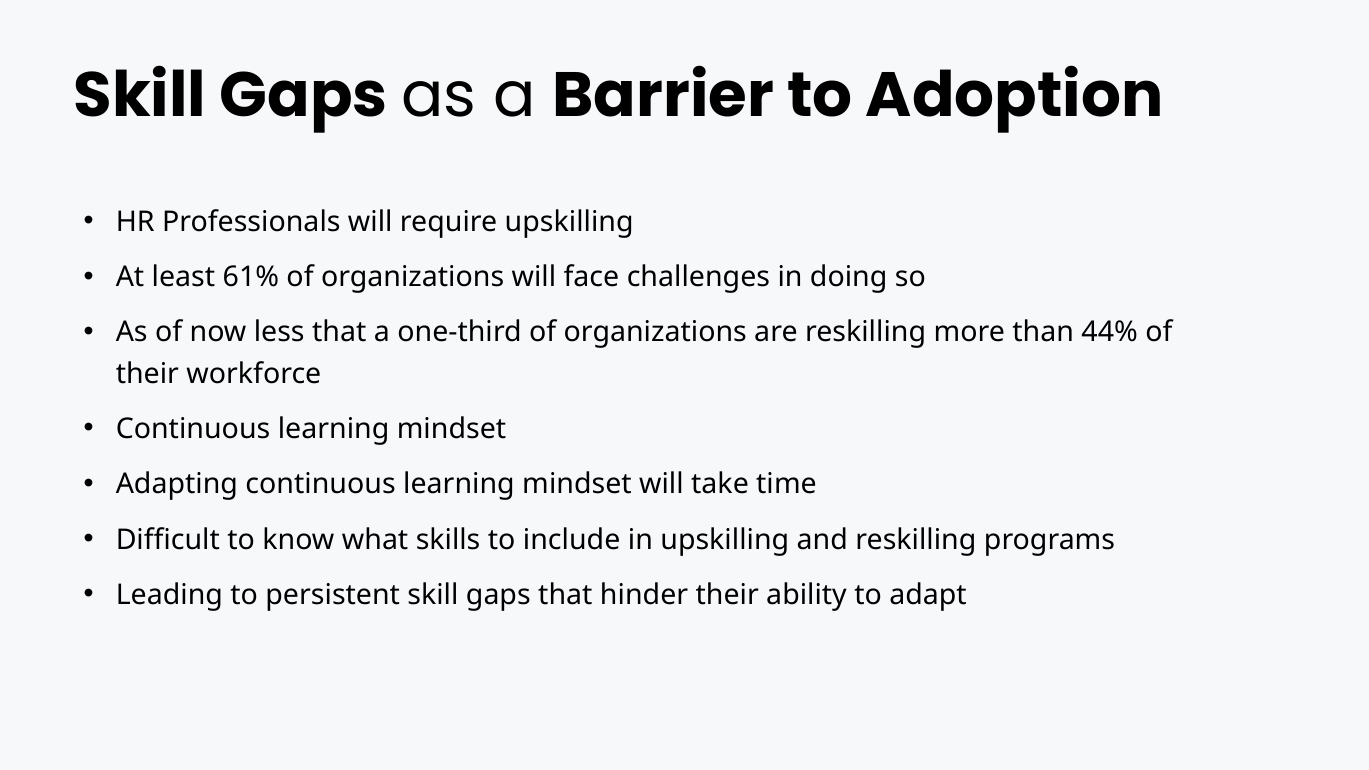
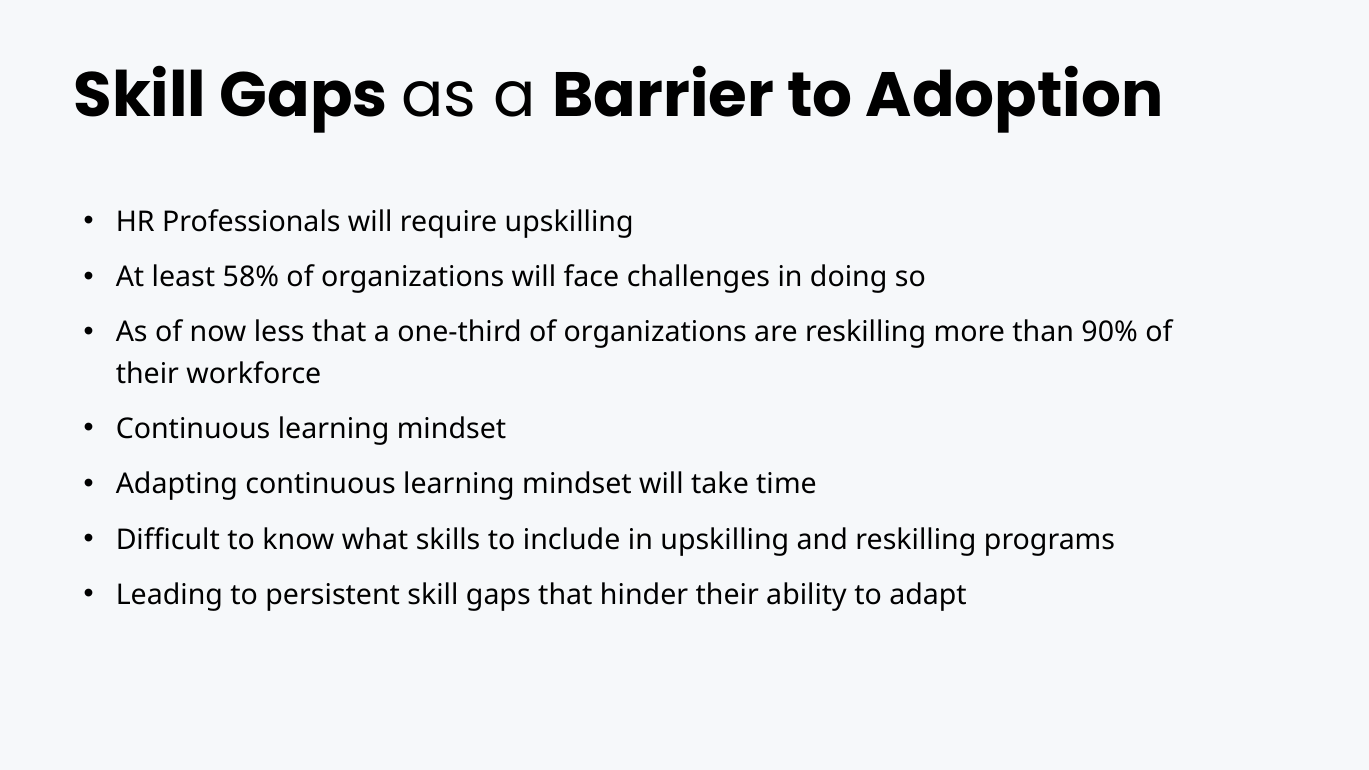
61%: 61% -> 58%
44%: 44% -> 90%
